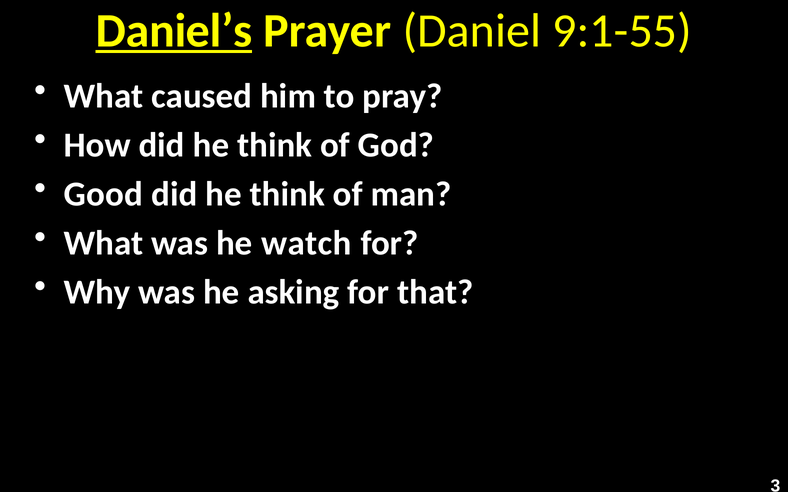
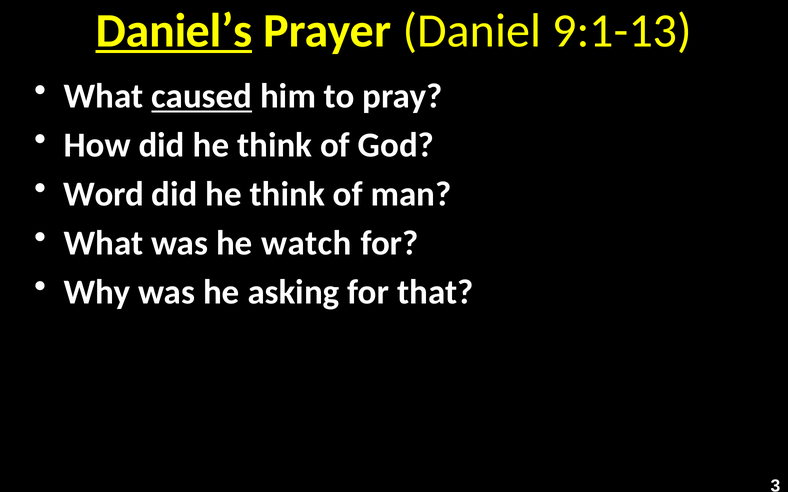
9:1-55: 9:1-55 -> 9:1-13
caused underline: none -> present
Good: Good -> Word
